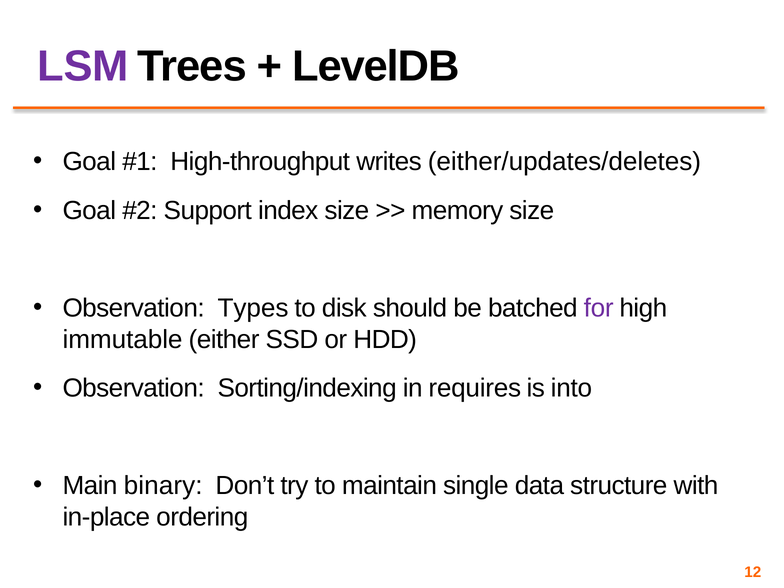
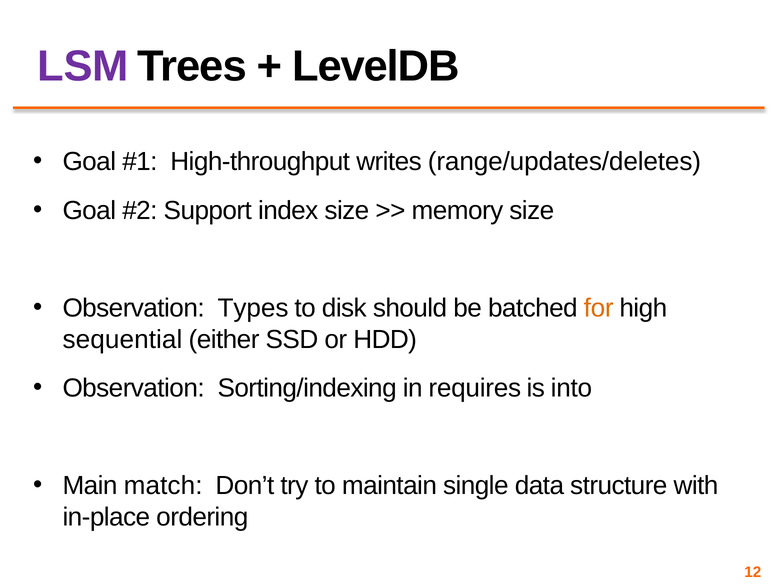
either/updates/deletes: either/updates/deletes -> range/updates/deletes
for colour: purple -> orange
immutable: immutable -> sequential
binary: binary -> match
